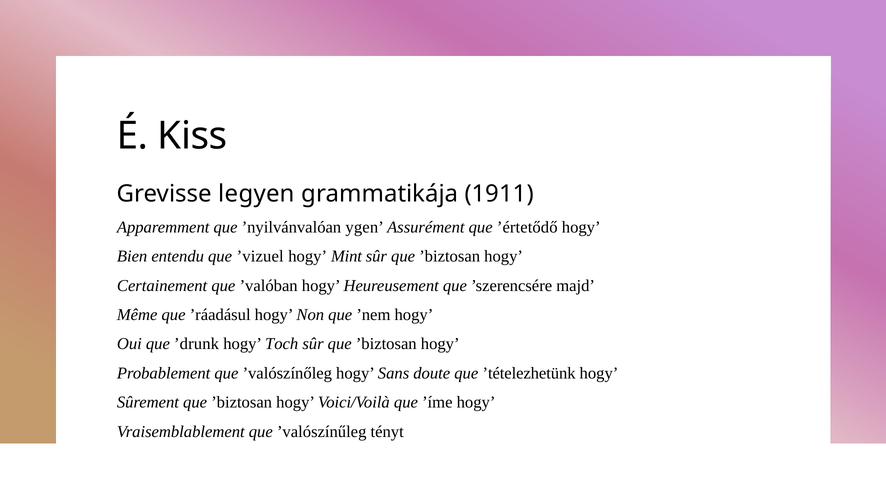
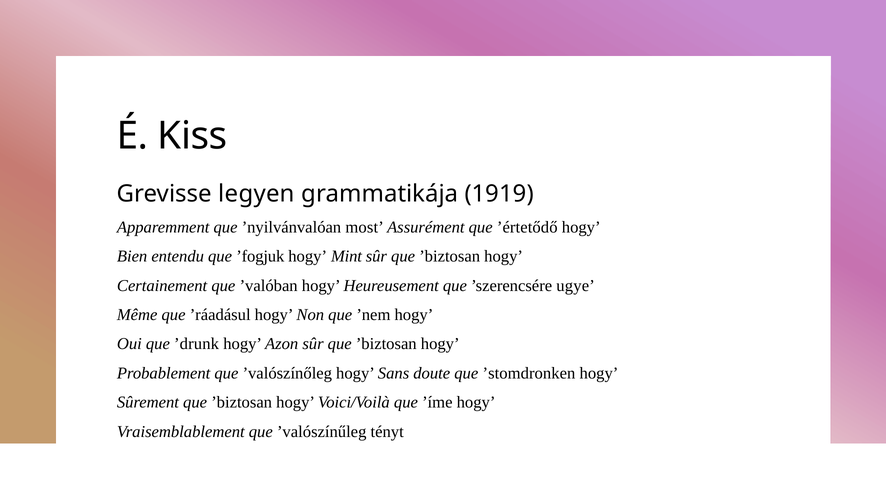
1911: 1911 -> 1919
ygen: ygen -> most
’vizuel: ’vizuel -> ’fogjuk
majd: majd -> ugye
Toch: Toch -> Azon
’tételezhetünk: ’tételezhetünk -> ’stomdronken
